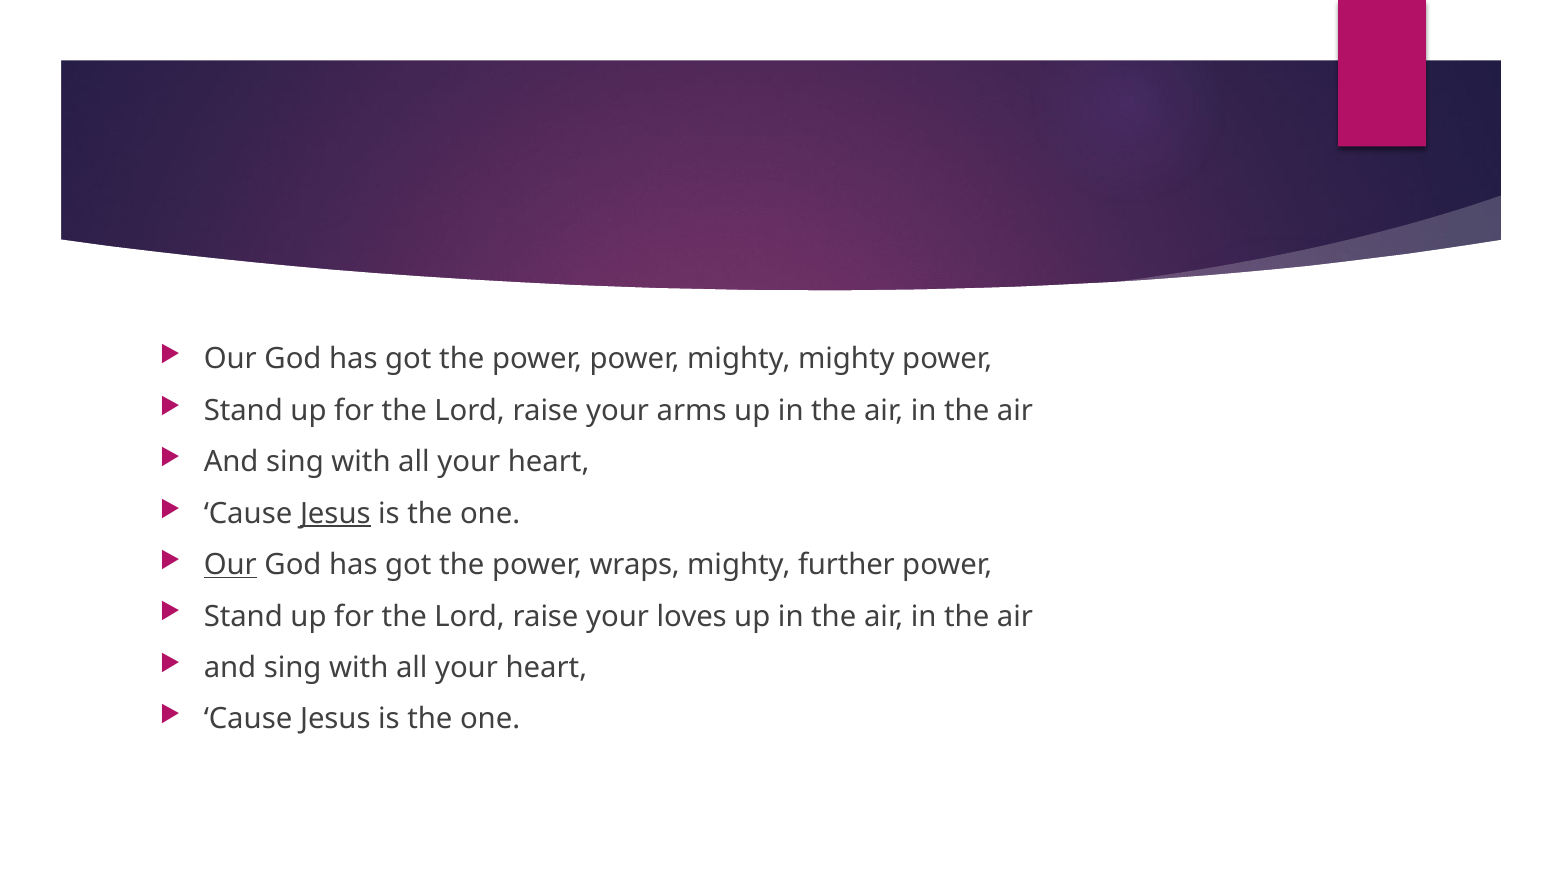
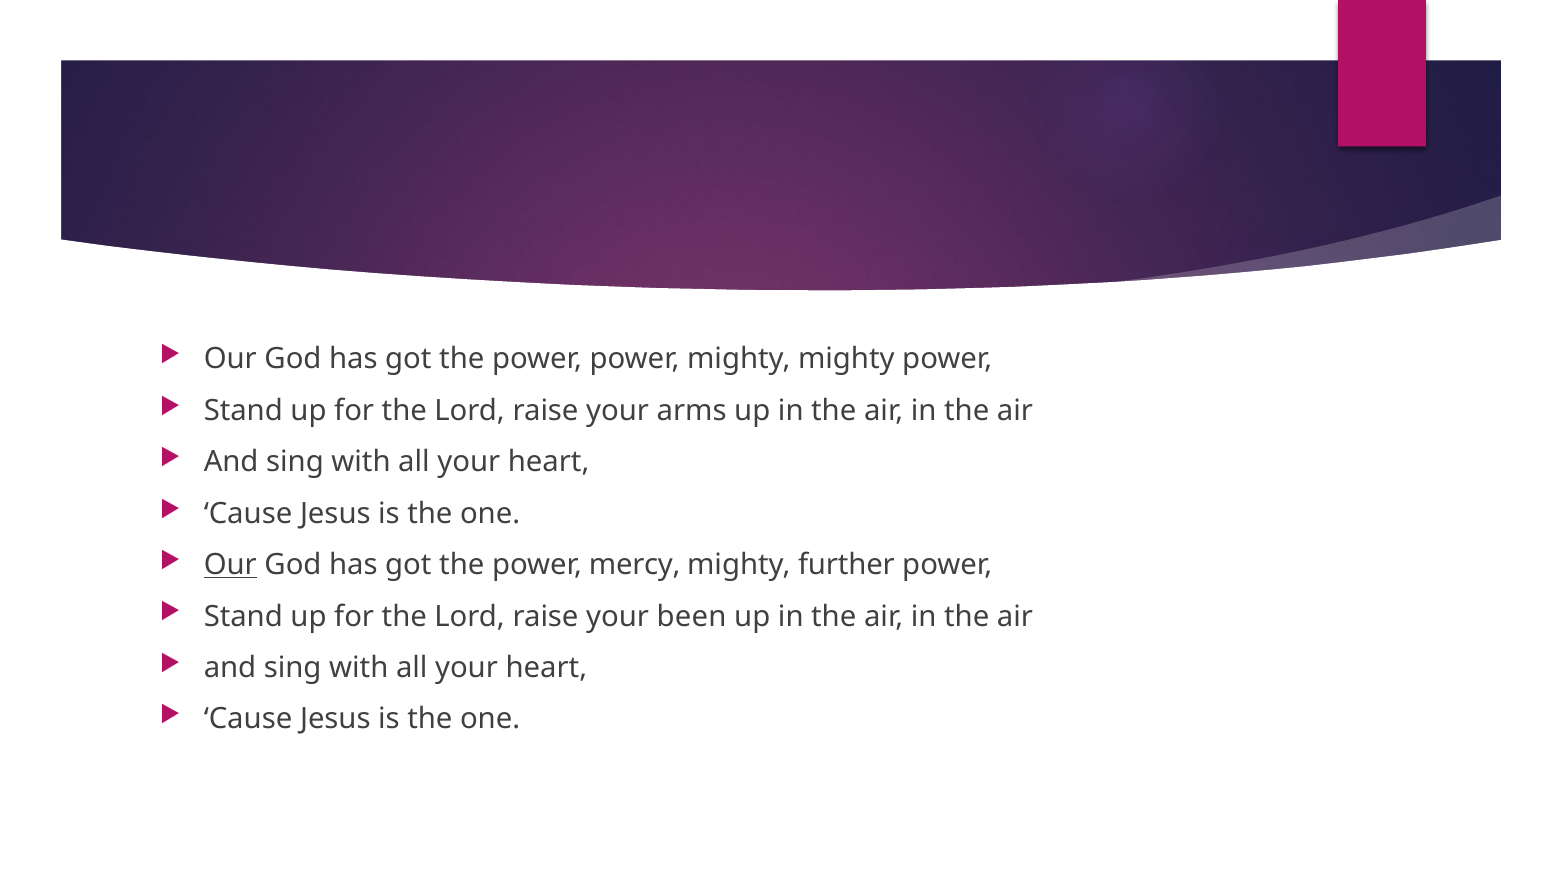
Jesus at (335, 514) underline: present -> none
wraps: wraps -> mercy
loves: loves -> been
